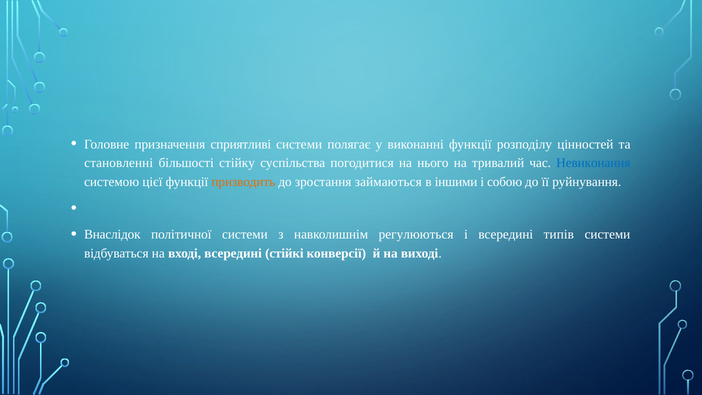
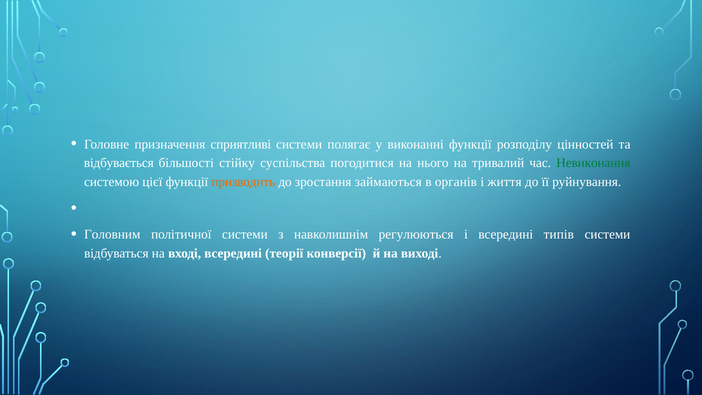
становленні: становленні -> відбувається
Невиконання colour: blue -> green
іншими: іншими -> органів
собою: собою -> життя
Внаслідок: Внаслідок -> Головним
стійкі: стійкі -> теорії
